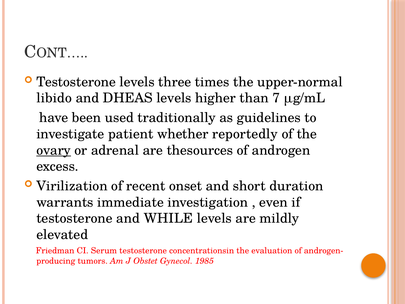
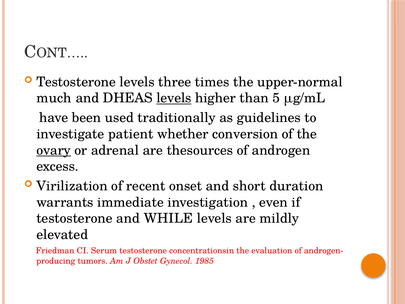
libido: libido -> much
levels at (174, 98) underline: none -> present
7: 7 -> 5
reportedly: reportedly -> conversion
